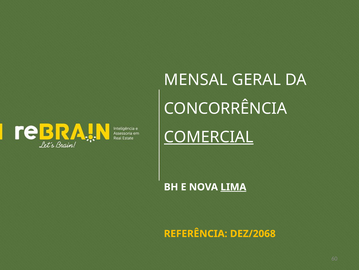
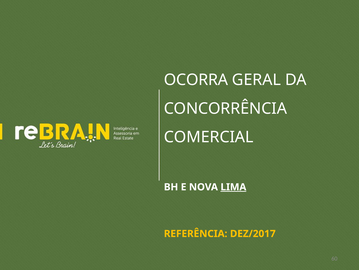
MENSAL: MENSAL -> OCORRA
COMERCIAL underline: present -> none
DEZ/2068: DEZ/2068 -> DEZ/2017
